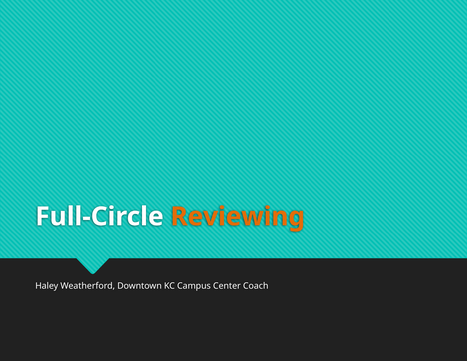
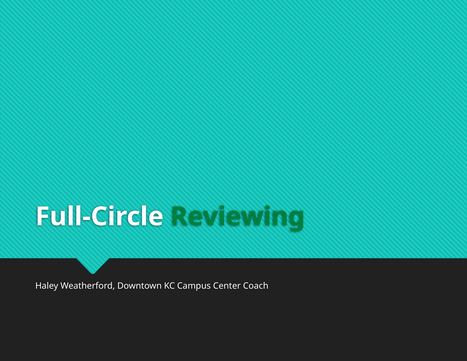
Reviewing colour: orange -> green
